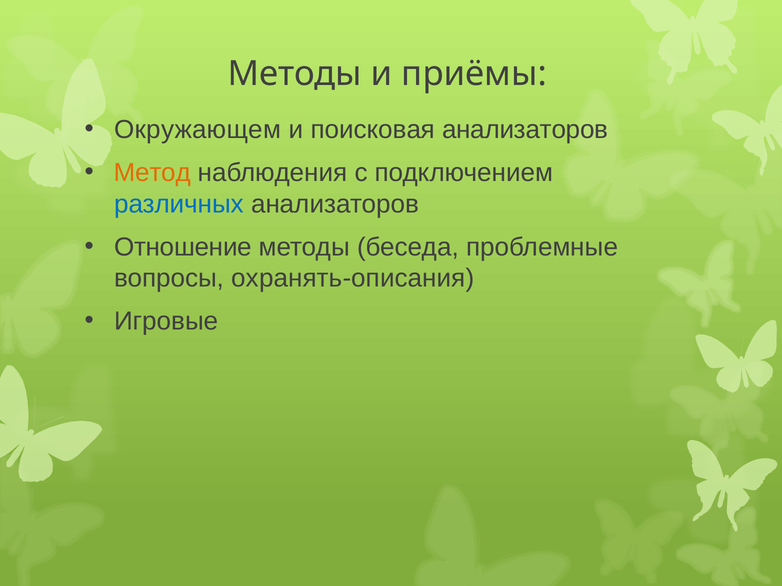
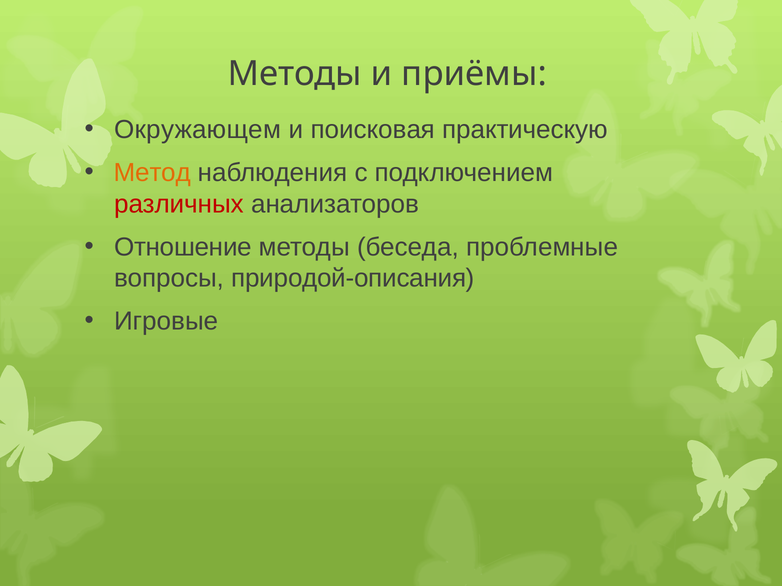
поисковая анализаторов: анализаторов -> практическую
различных colour: blue -> red
охранять-описания: охранять-описания -> природой-описания
